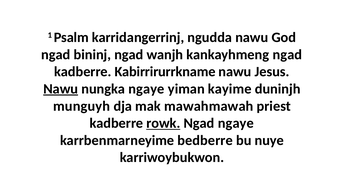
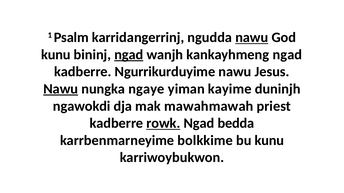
nawu at (252, 38) underline: none -> present
ngad at (56, 55): ngad -> kunu
ngad at (129, 55) underline: none -> present
Kabirrirurrkname: Kabirrirurrkname -> Ngurrikurduyime
munguyh: munguyh -> ngawokdi
Ngad ngaye: ngaye -> bedda
bedberre: bedberre -> bolkkime
bu nuye: nuye -> kunu
